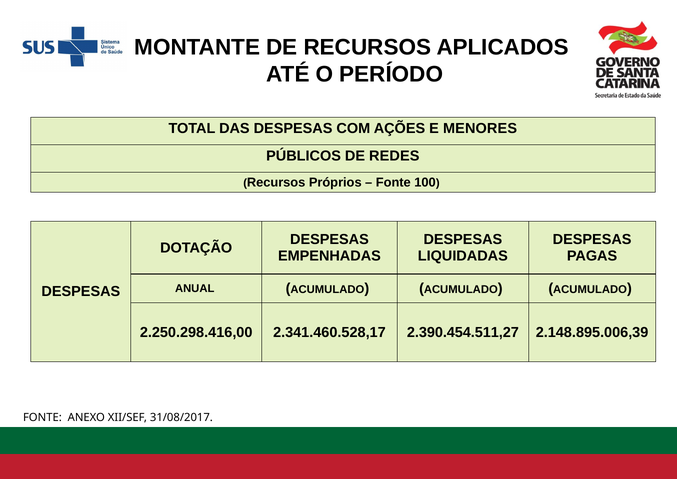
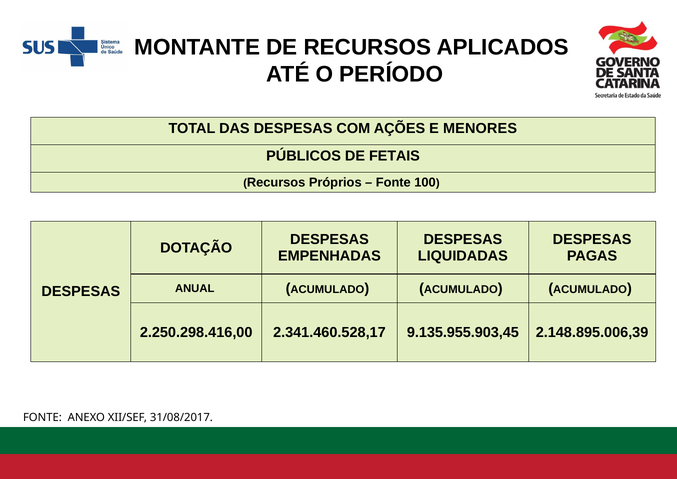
REDES: REDES -> FETAIS
2.390.454.511,27: 2.390.454.511,27 -> 9.135.955.903,45
